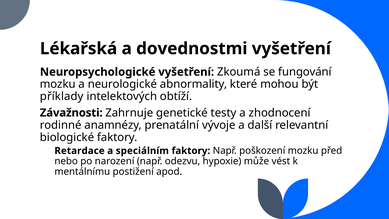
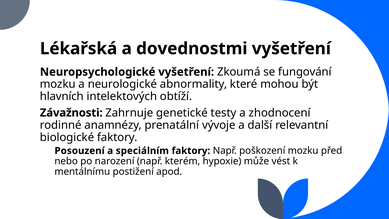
příklady: příklady -> hlavních
Retardace: Retardace -> Posouzení
odezvu: odezvu -> kterém
